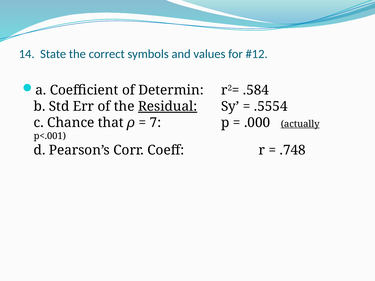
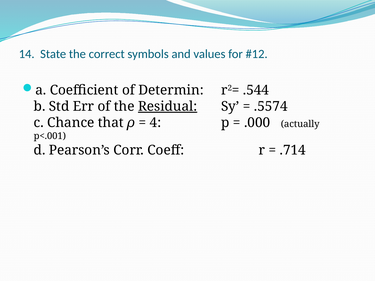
.584: .584 -> .544
.5554: .5554 -> .5574
7: 7 -> 4
actually underline: present -> none
.748: .748 -> .714
